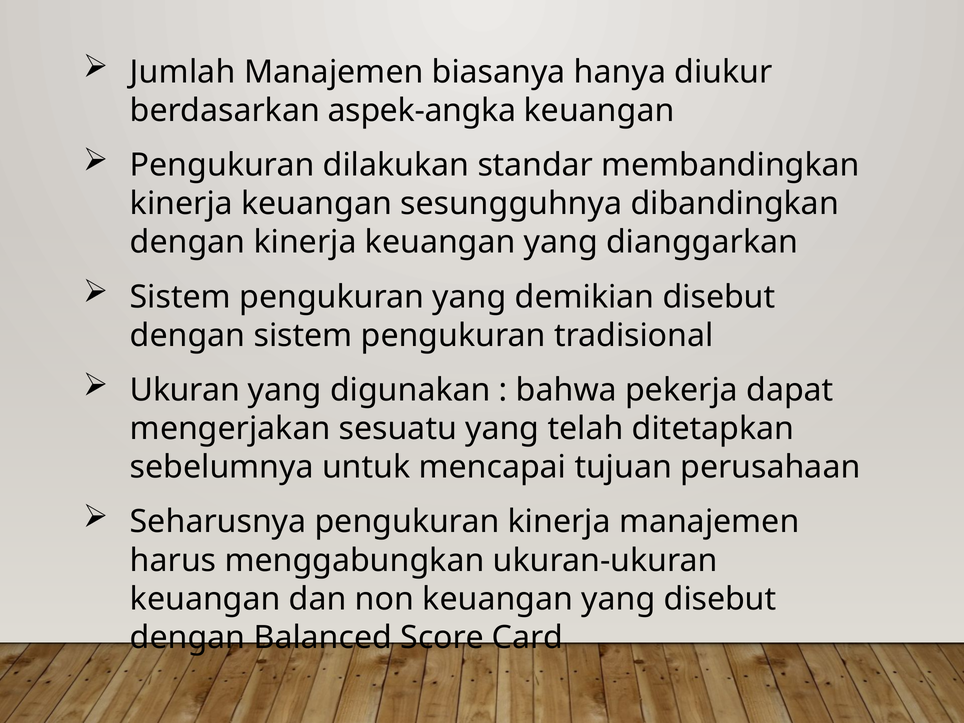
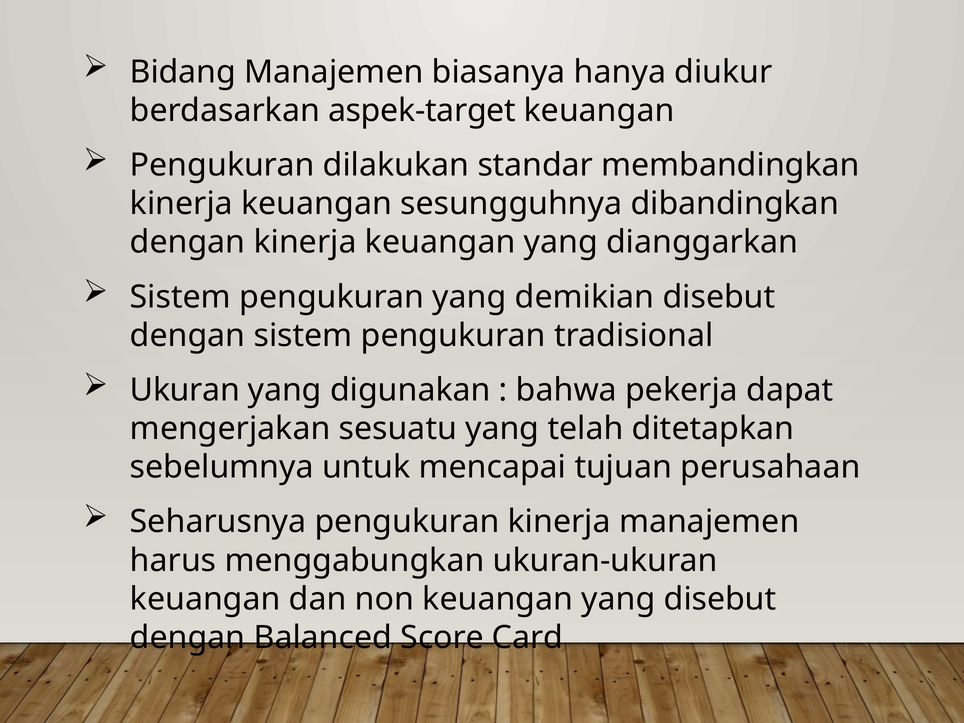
Jumlah: Jumlah -> Bidang
aspek-angka: aspek-angka -> aspek-target
